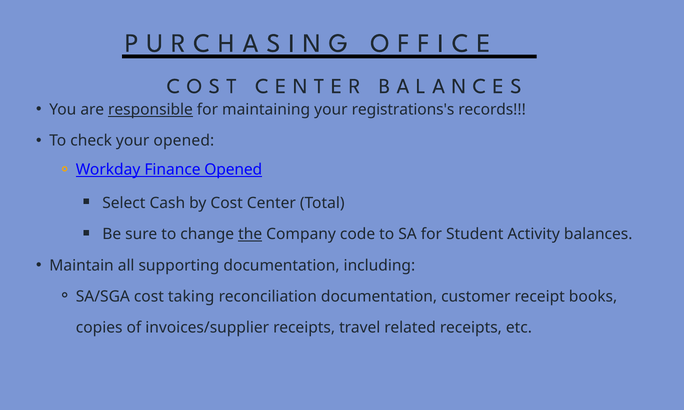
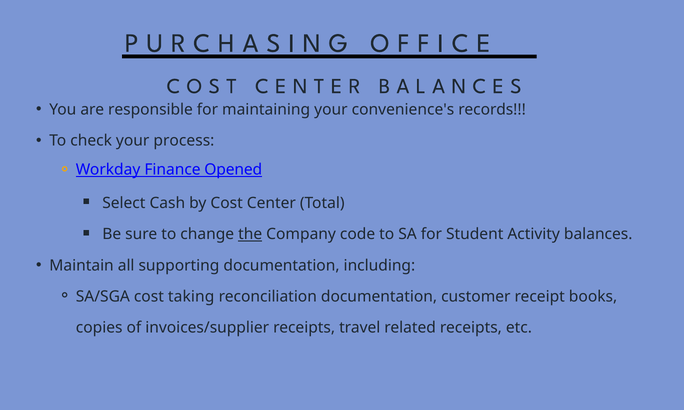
responsible underline: present -> none
registrations's: registrations's -> convenience's
your opened: opened -> process
